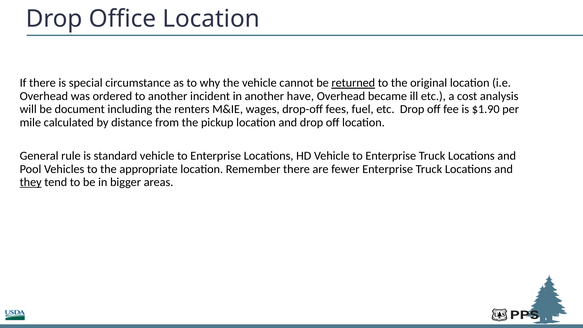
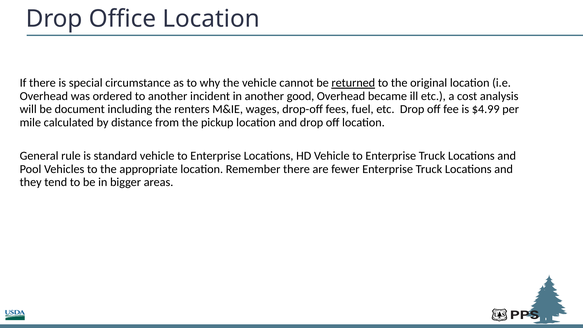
have: have -> good
$1.90: $1.90 -> $4.99
they underline: present -> none
